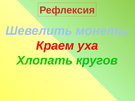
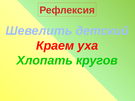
монеты: монеты -> детский
